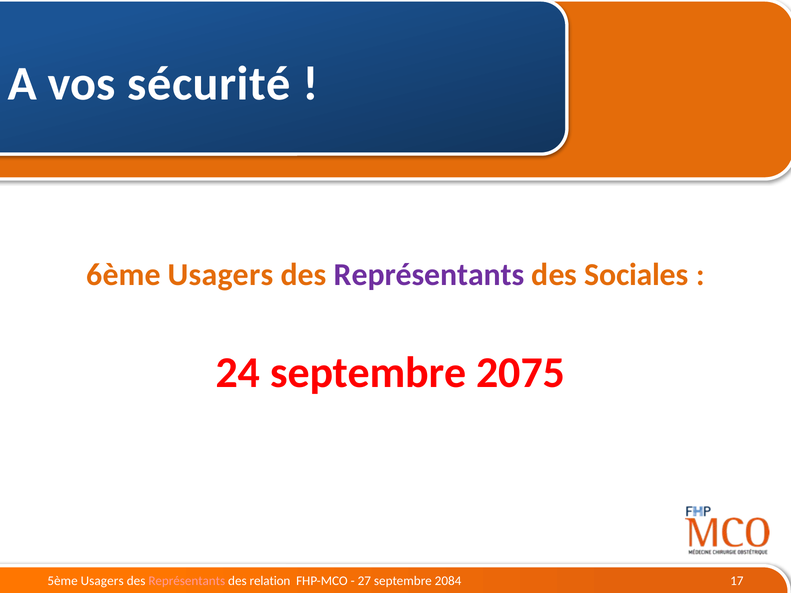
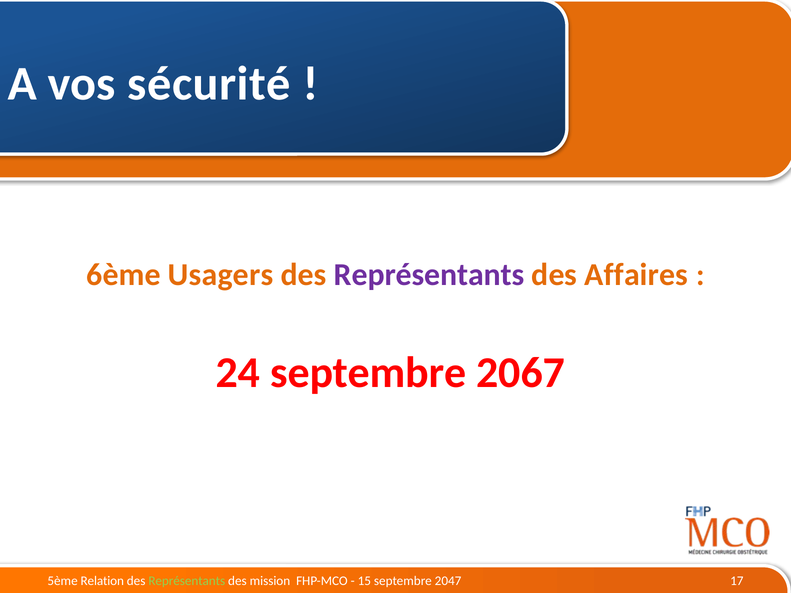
Sociales: Sociales -> Affaires
2075: 2075 -> 2067
5ème Usagers: Usagers -> Relation
Représentants at (187, 581) colour: pink -> light green
relation: relation -> mission
27: 27 -> 15
2084: 2084 -> 2047
